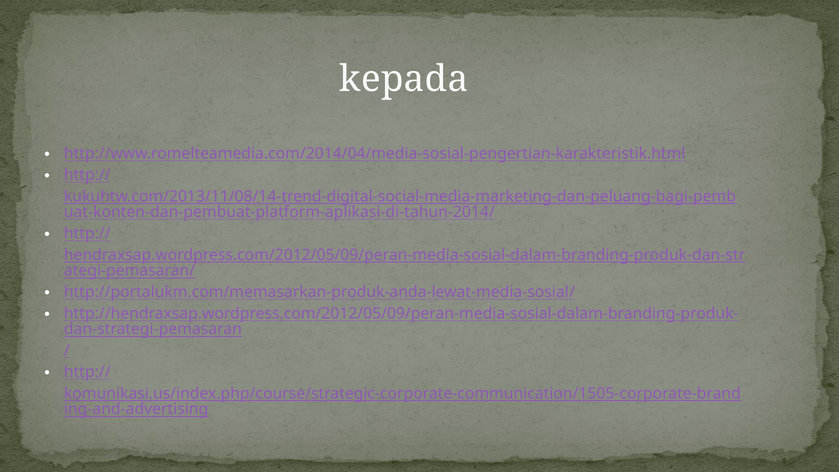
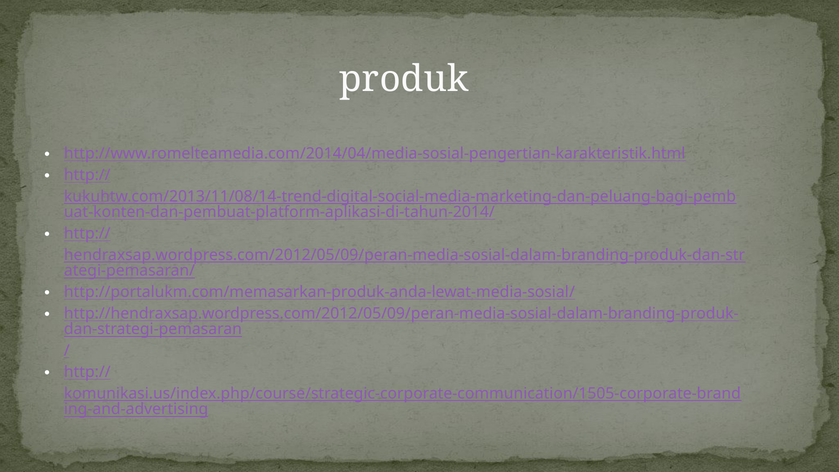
kepada: kepada -> produk
